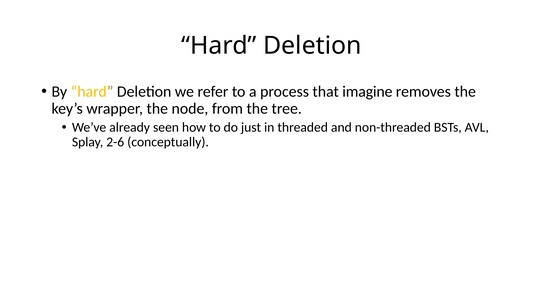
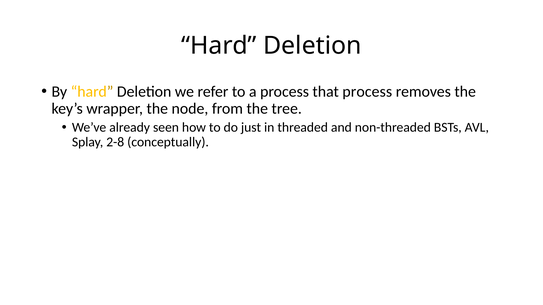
that imagine: imagine -> process
2-6: 2-6 -> 2-8
